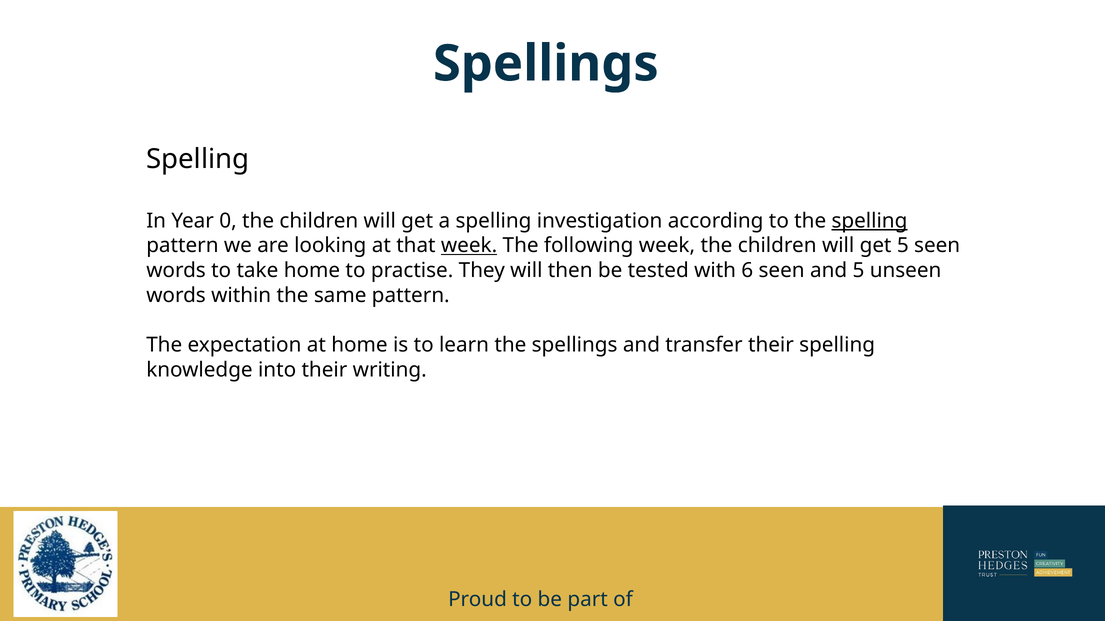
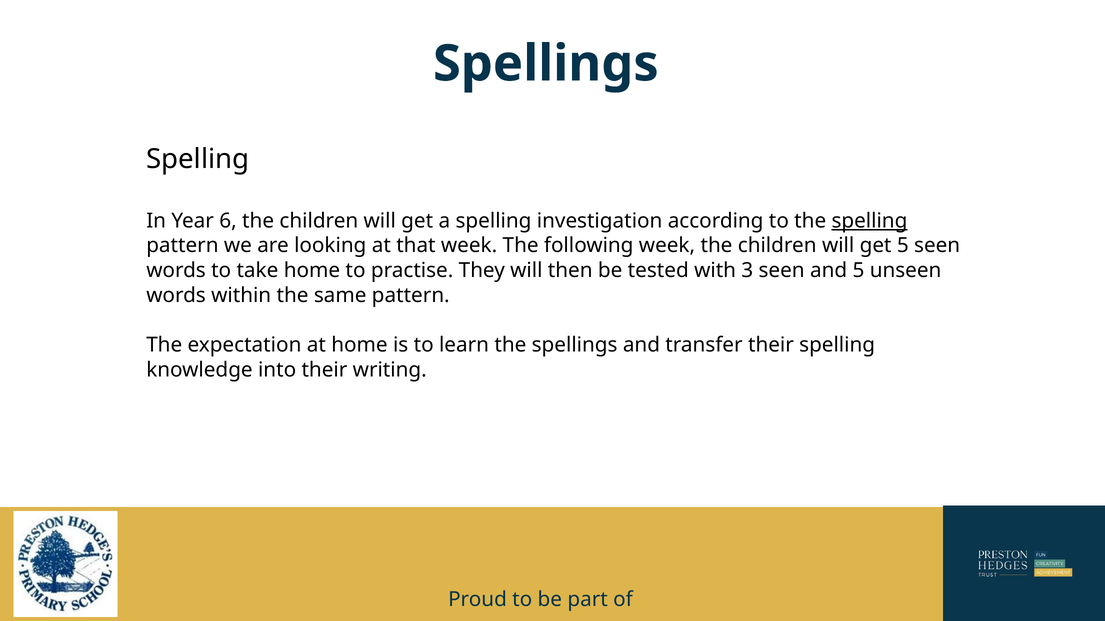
0: 0 -> 6
week at (469, 246) underline: present -> none
6: 6 -> 3
